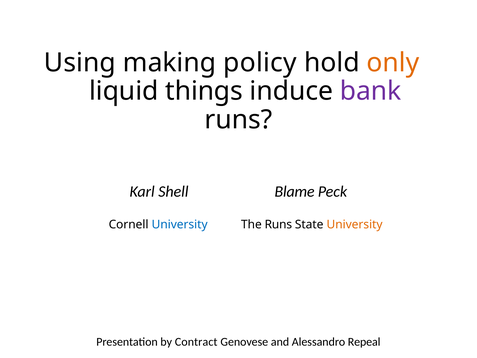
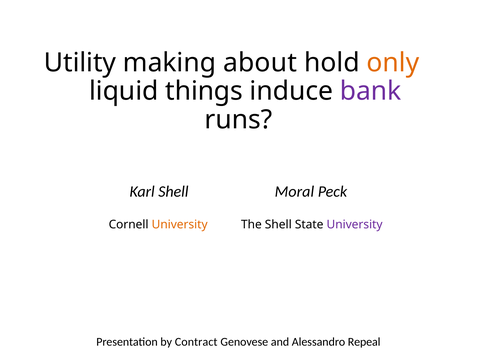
Using: Using -> Utility
policy: policy -> about
Blame: Blame -> Moral
University at (180, 224) colour: blue -> orange
The Runs: Runs -> Shell
University at (355, 224) colour: orange -> purple
